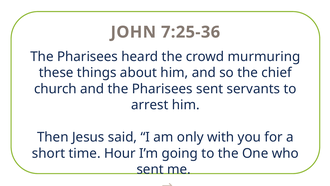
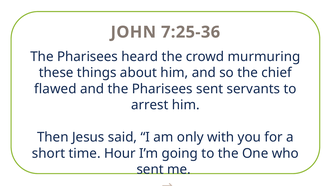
church: church -> flawed
